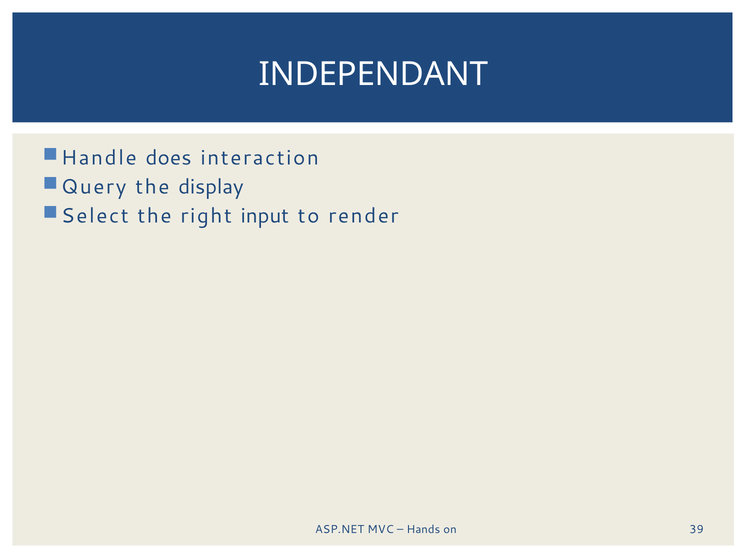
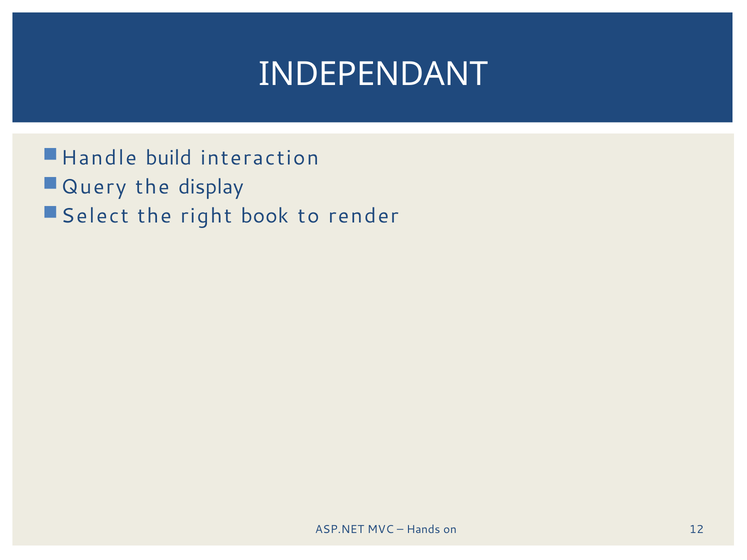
does: does -> build
input: input -> book
39: 39 -> 12
